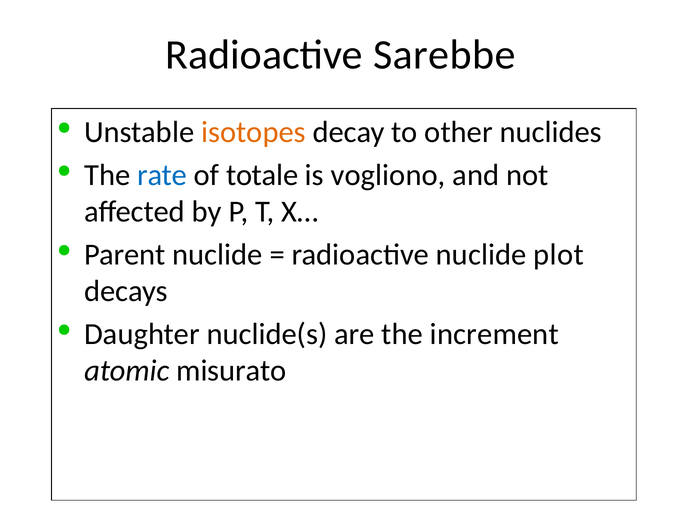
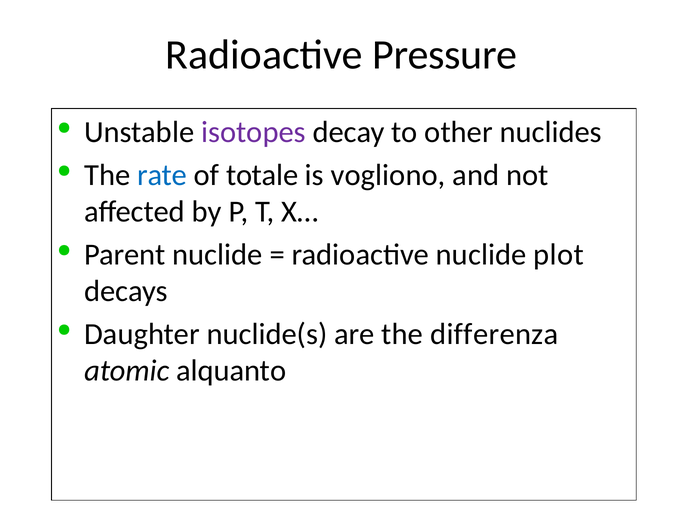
Sarebbe: Sarebbe -> Pressure
isotopes colour: orange -> purple
increment: increment -> differenza
misurato: misurato -> alquanto
